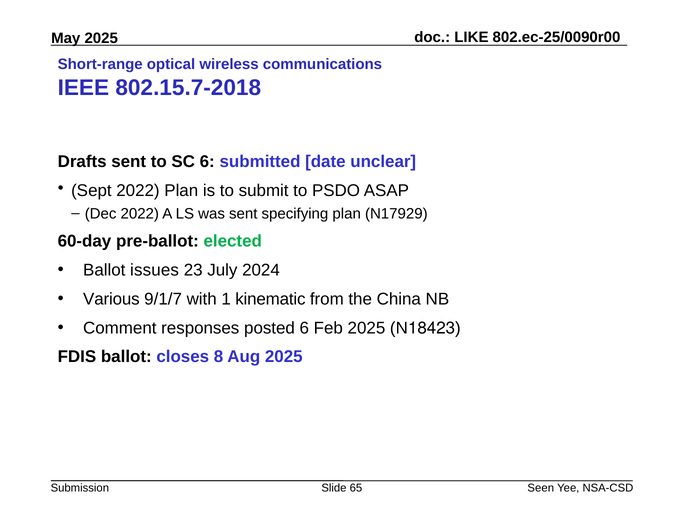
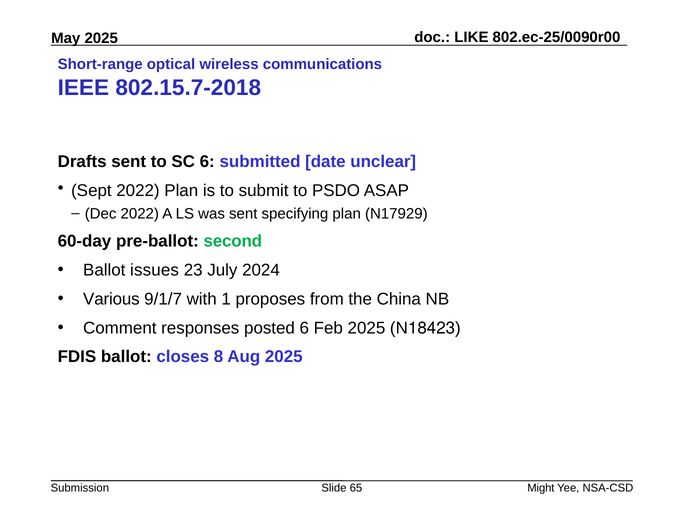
elected: elected -> second
kinematic: kinematic -> proposes
Seen: Seen -> Might
